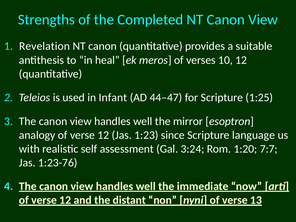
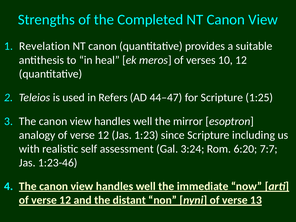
Infant: Infant -> Refers
language: language -> including
1:20: 1:20 -> 6:20
1:23-76: 1:23-76 -> 1:23-46
